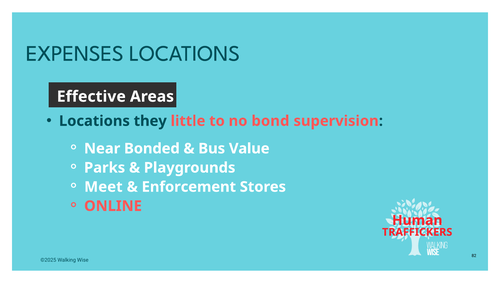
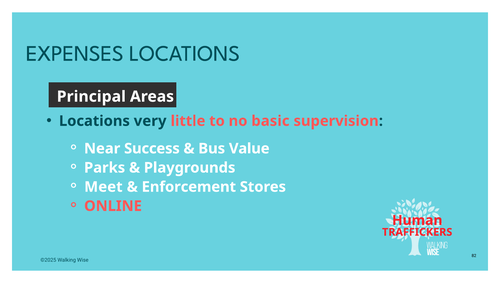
Effective: Effective -> Principal
they: they -> very
bond: bond -> basic
Bonded: Bonded -> Success
